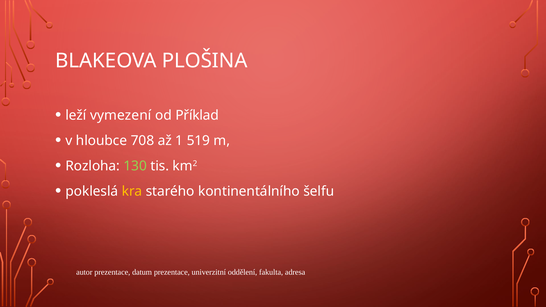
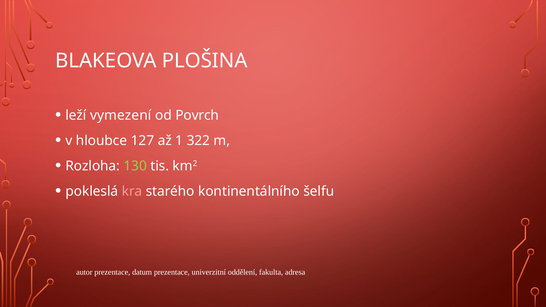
Příklad: Příklad -> Povrch
708: 708 -> 127
519: 519 -> 322
kra colour: yellow -> pink
